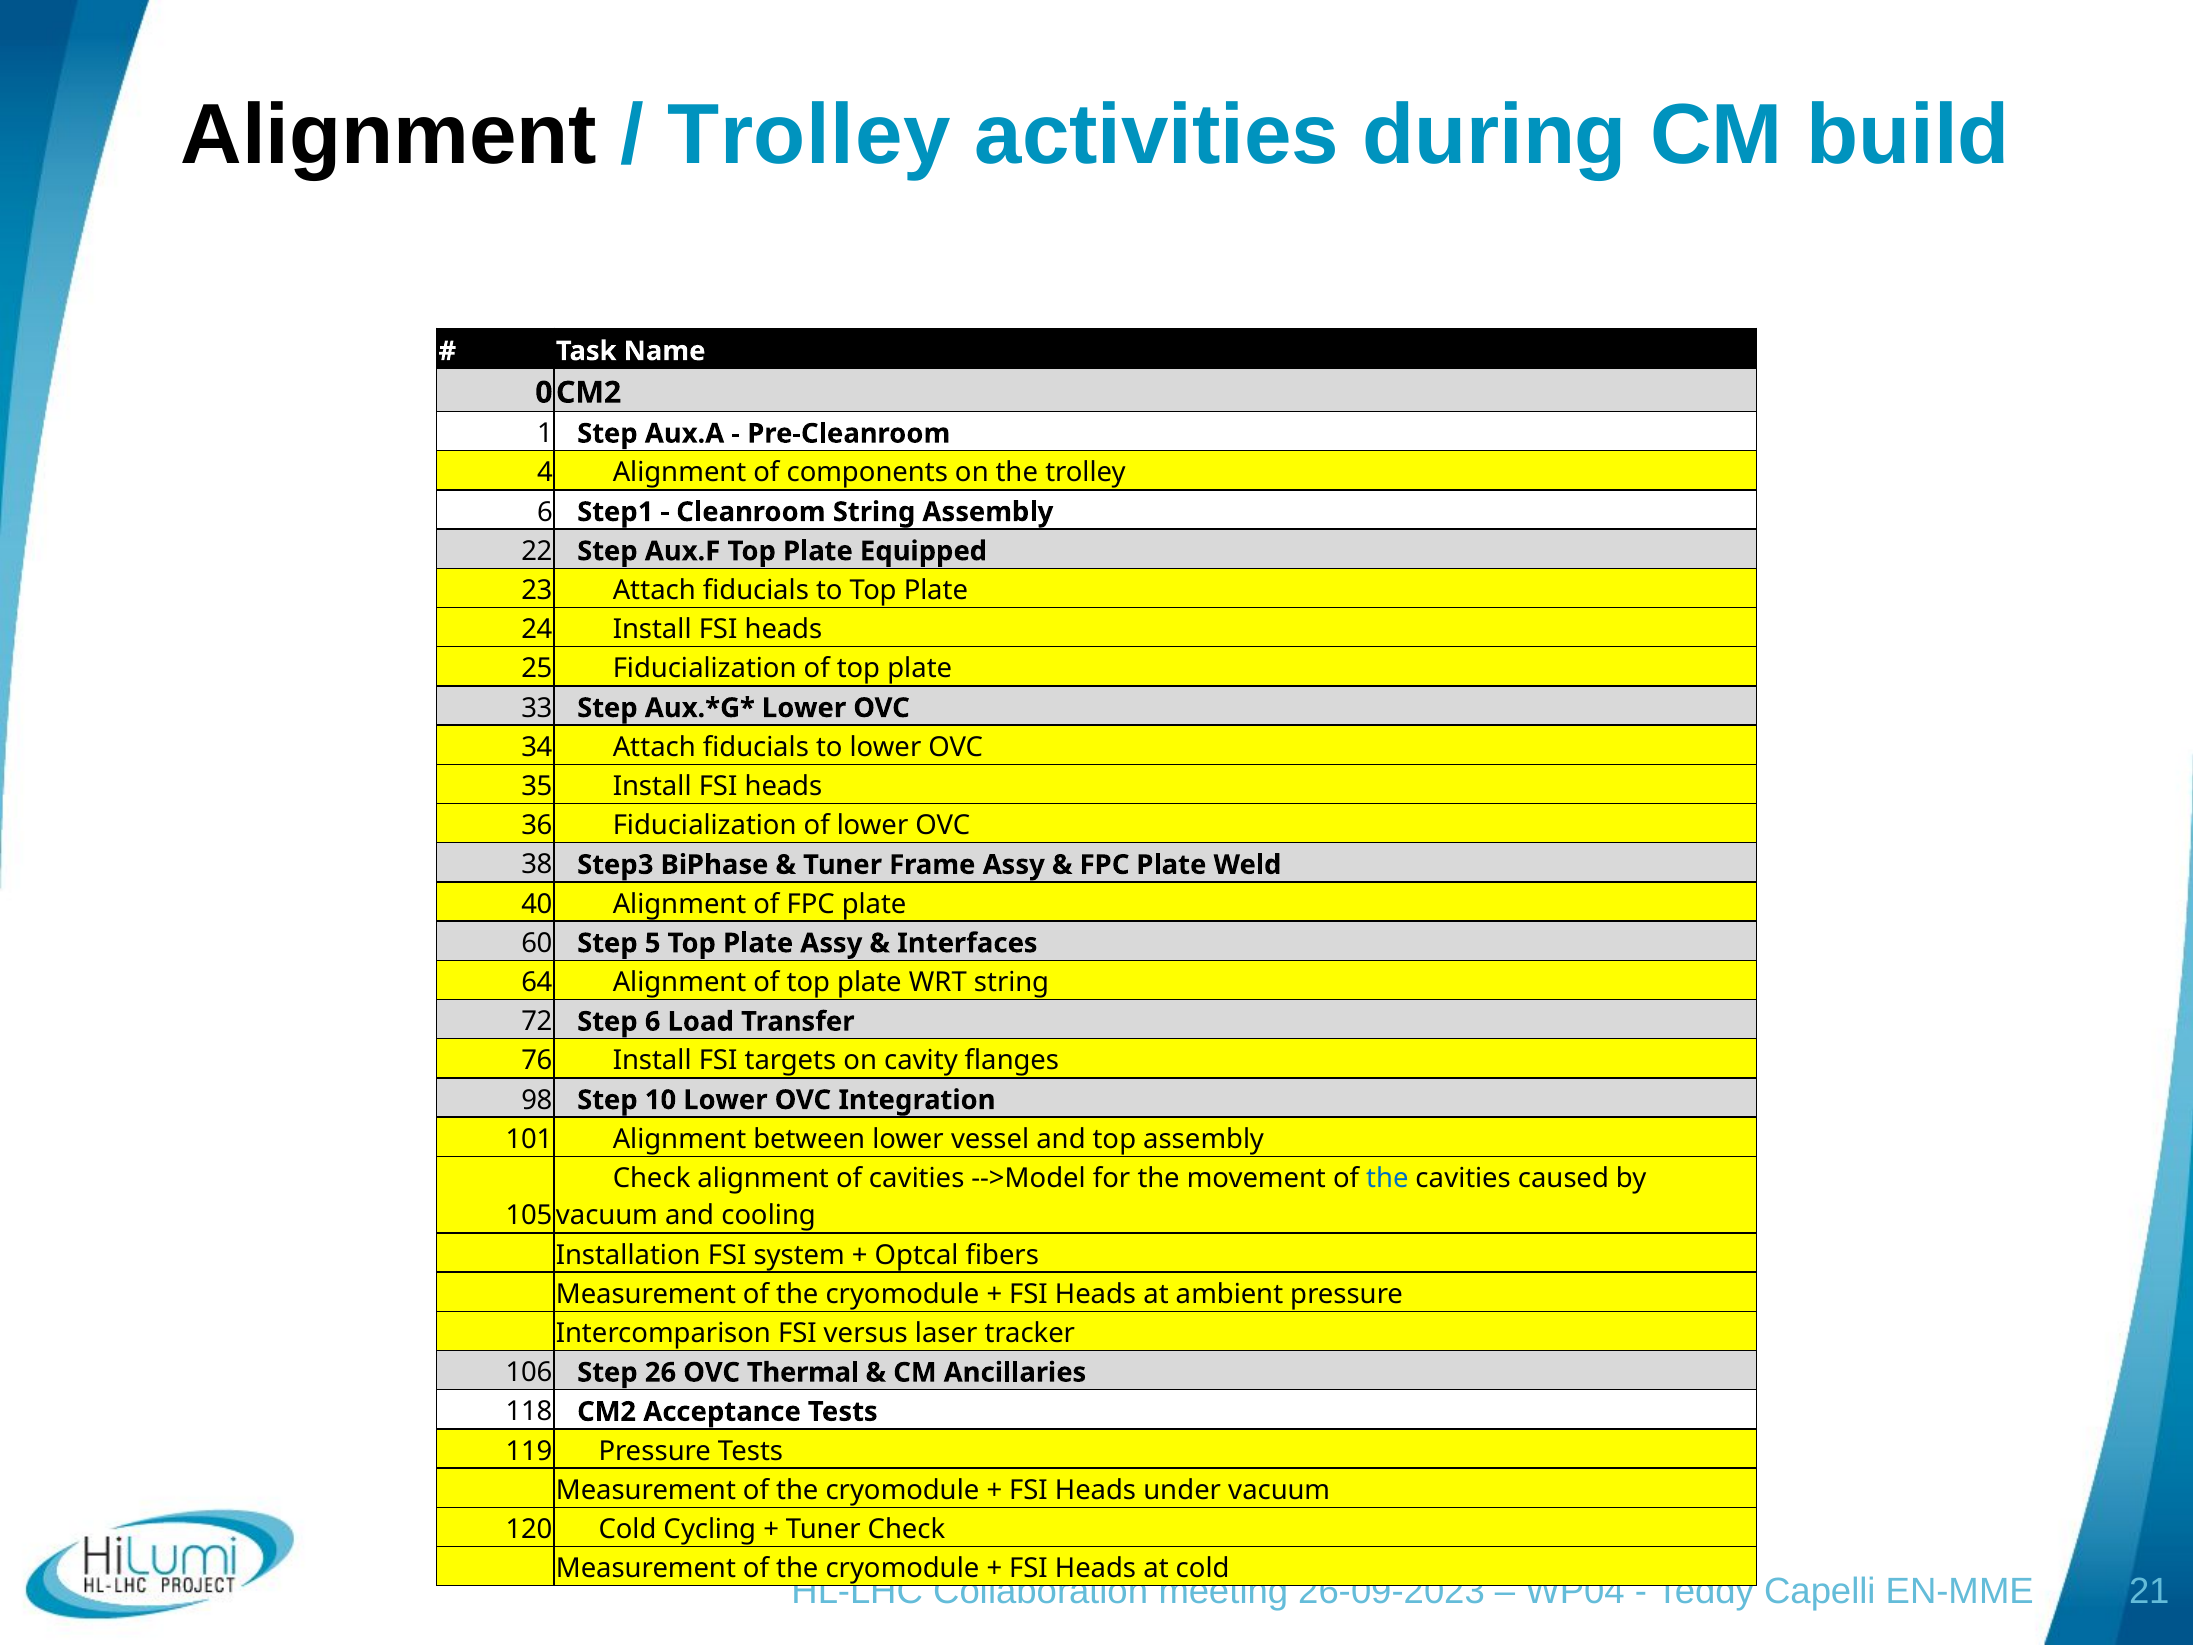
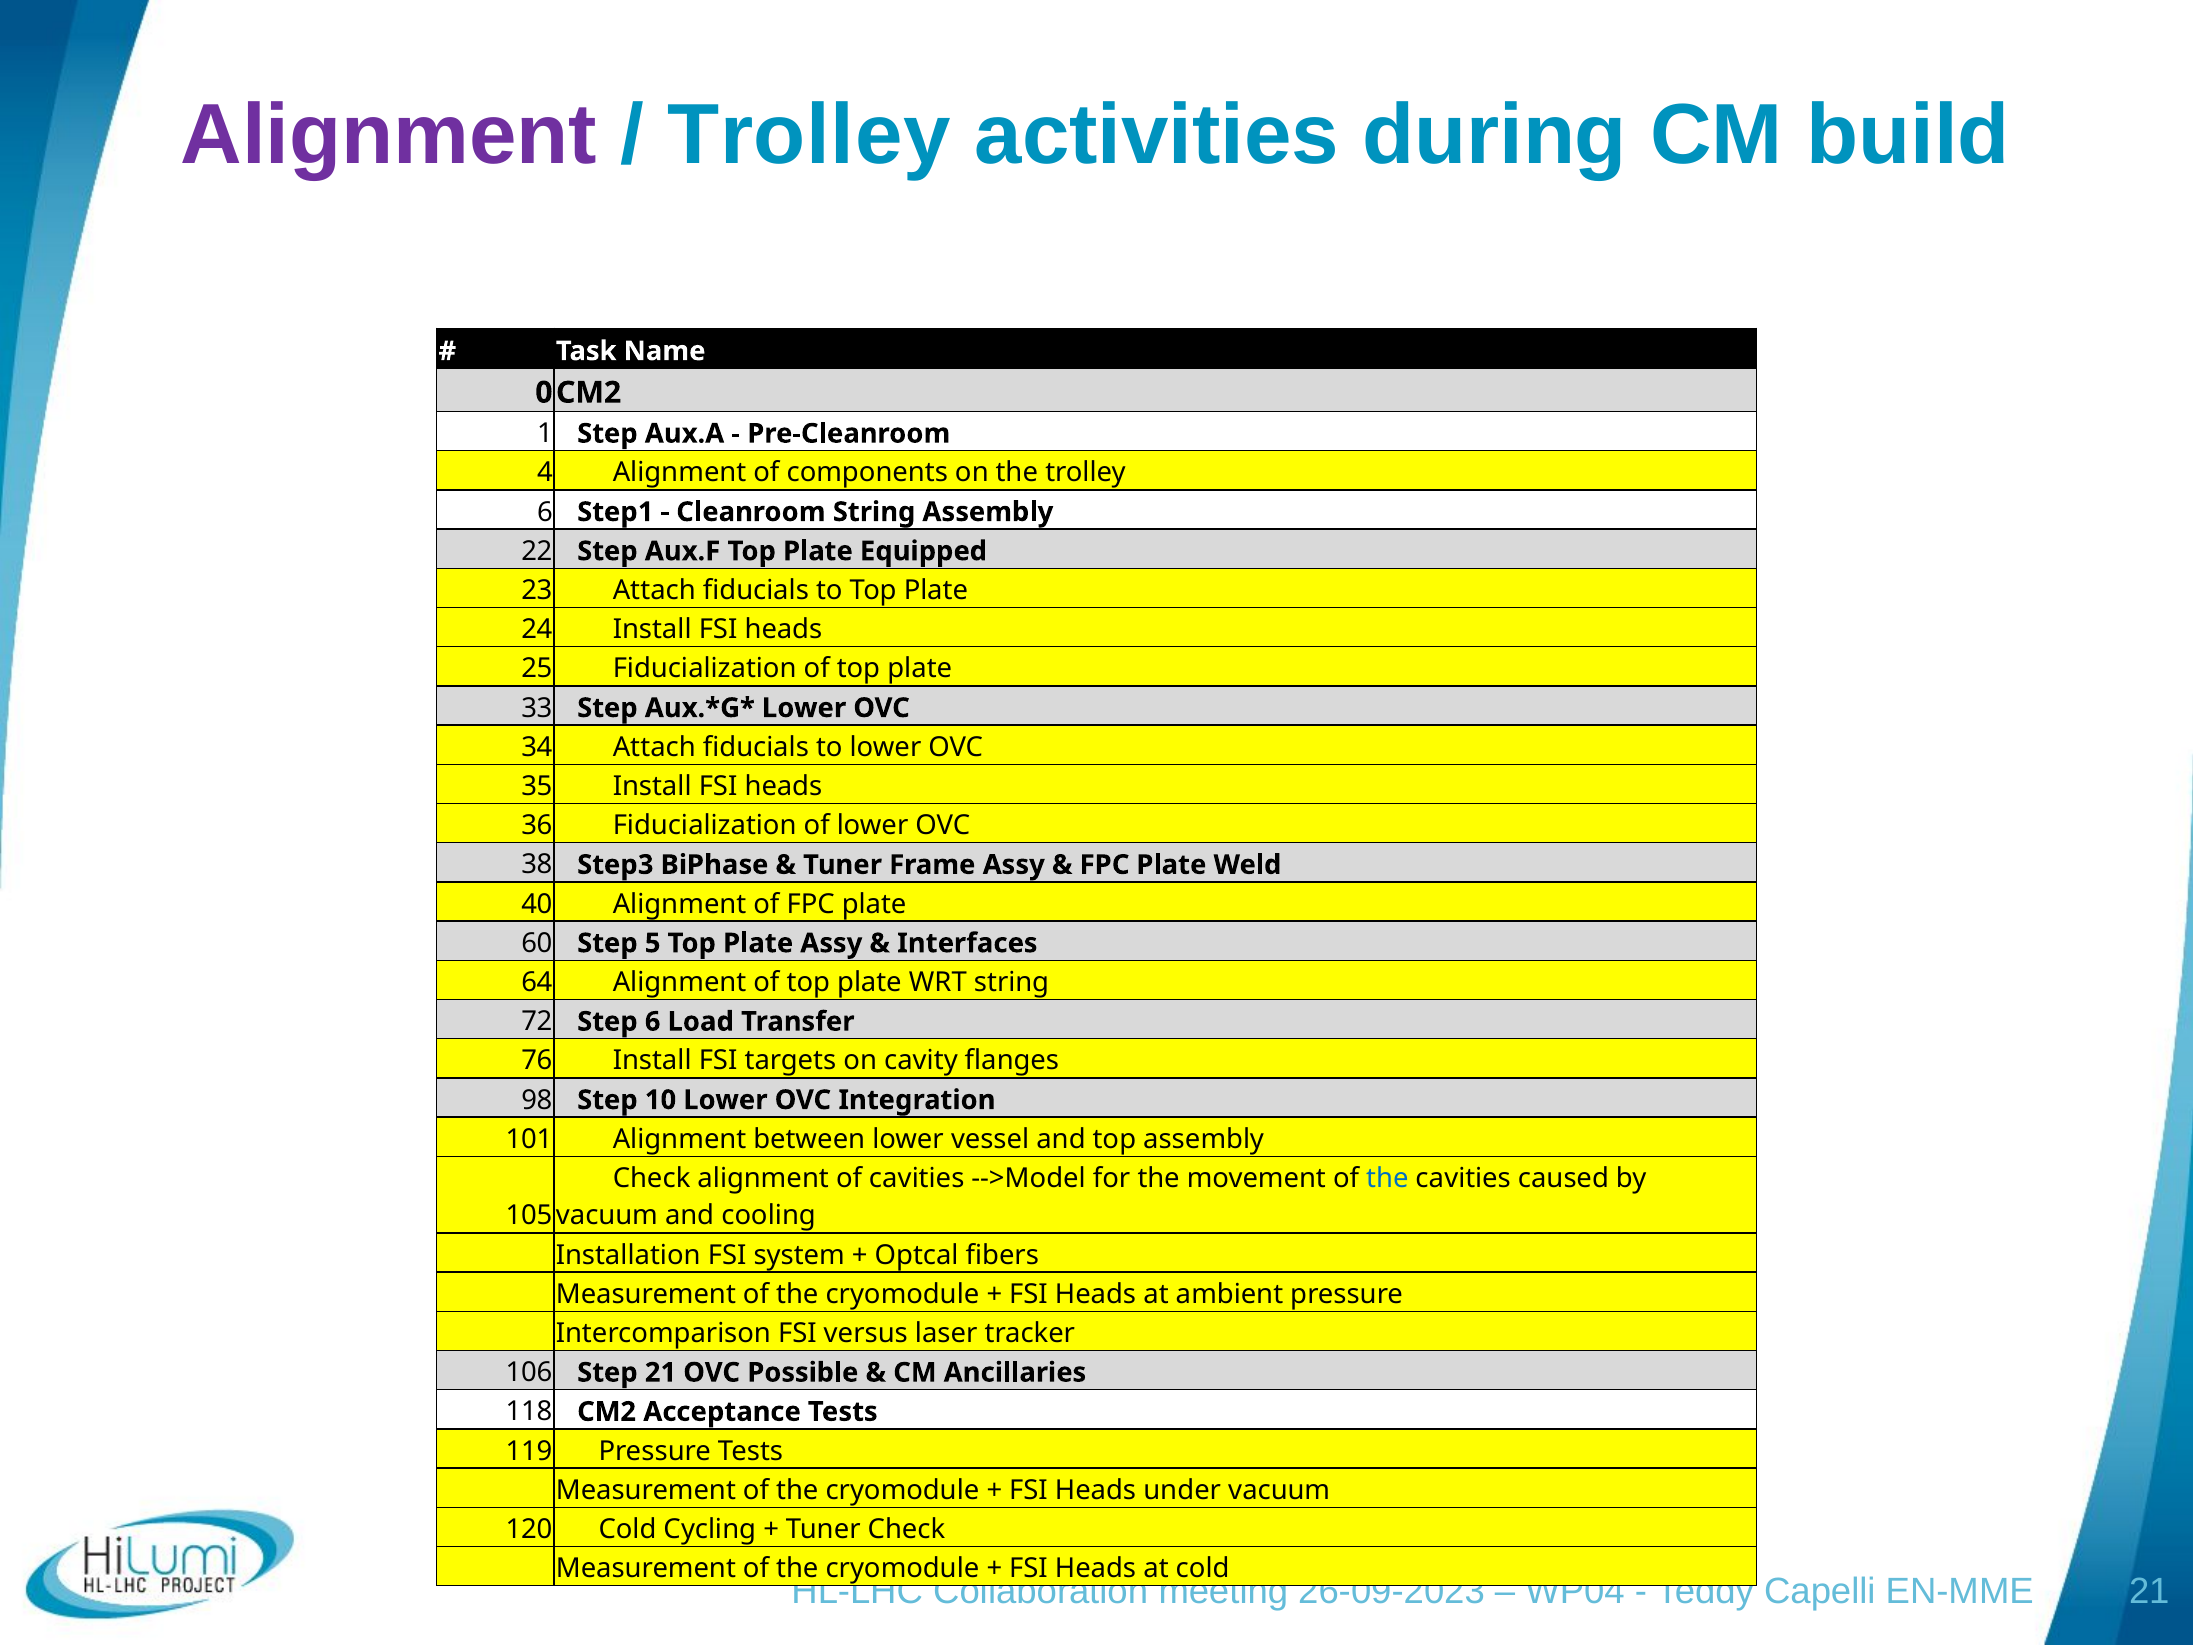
Alignment at (389, 135) colour: black -> purple
Step 26: 26 -> 21
Thermal: Thermal -> Possible
